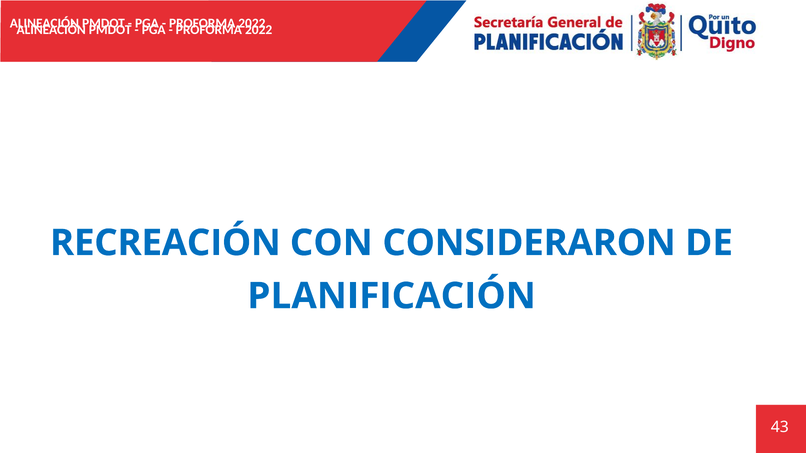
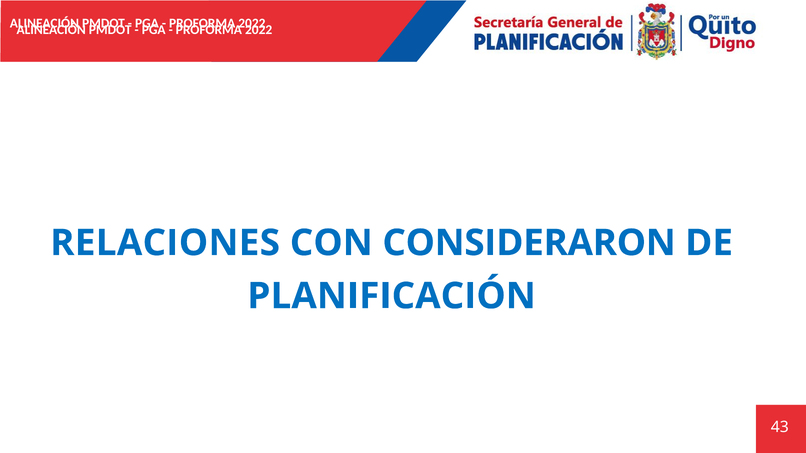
RECREACIÓN: RECREACIÓN -> RELACIONES
